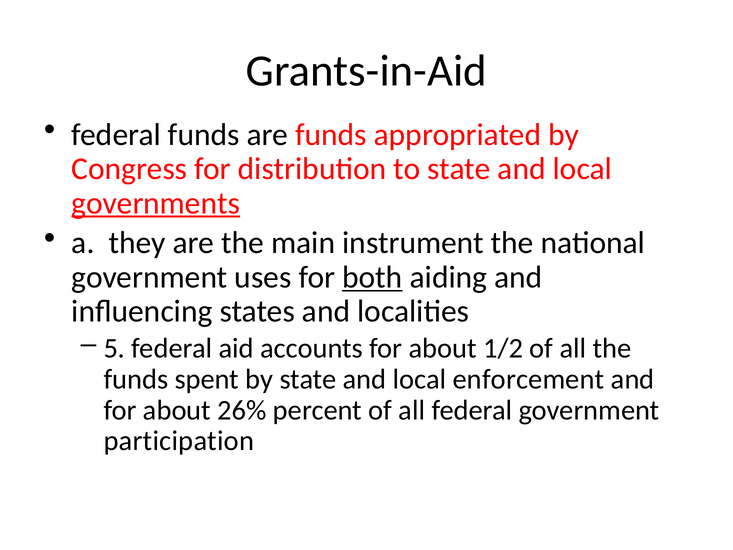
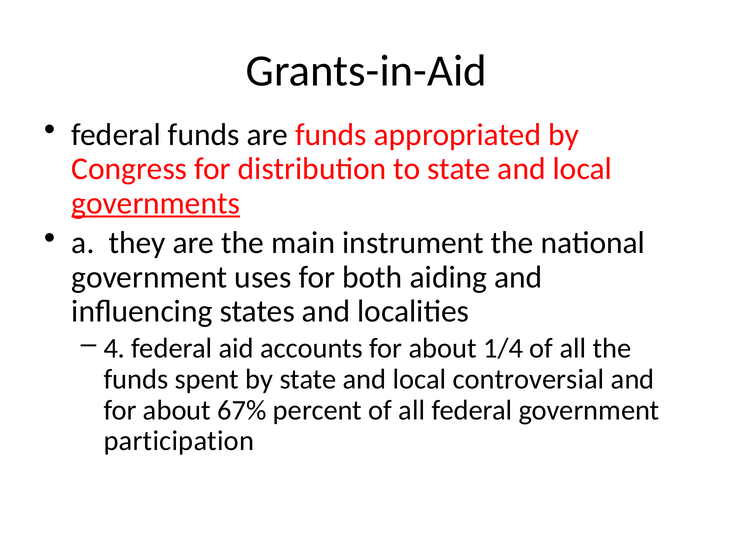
both underline: present -> none
5: 5 -> 4
1/2: 1/2 -> 1/4
enforcement: enforcement -> controversial
26%: 26% -> 67%
